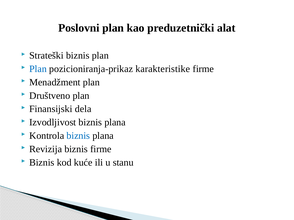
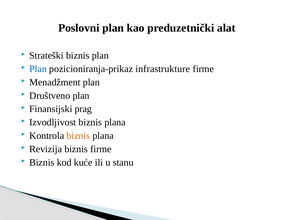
karakteristike: karakteristike -> infrastrukture
dela: dela -> prag
biznis at (78, 136) colour: blue -> orange
